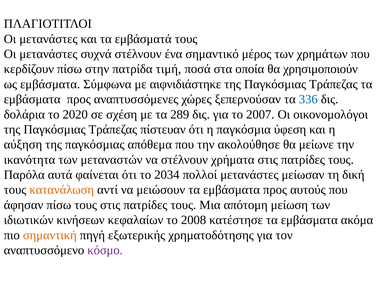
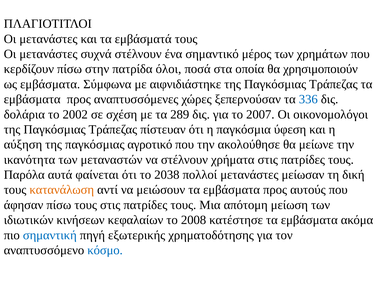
τιμή: τιμή -> όλοι
2020: 2020 -> 2002
απόθεμα: απόθεμα -> αγροτικό
2034: 2034 -> 2038
σημαντική colour: orange -> blue
κόσμο colour: purple -> blue
